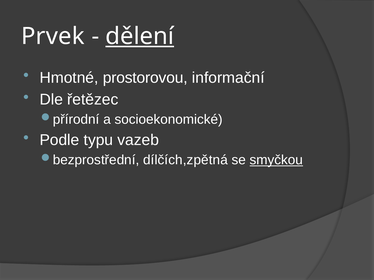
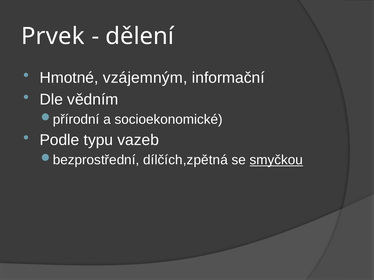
dělení underline: present -> none
prostorovou: prostorovou -> vzájemným
řetězec: řetězec -> vědním
